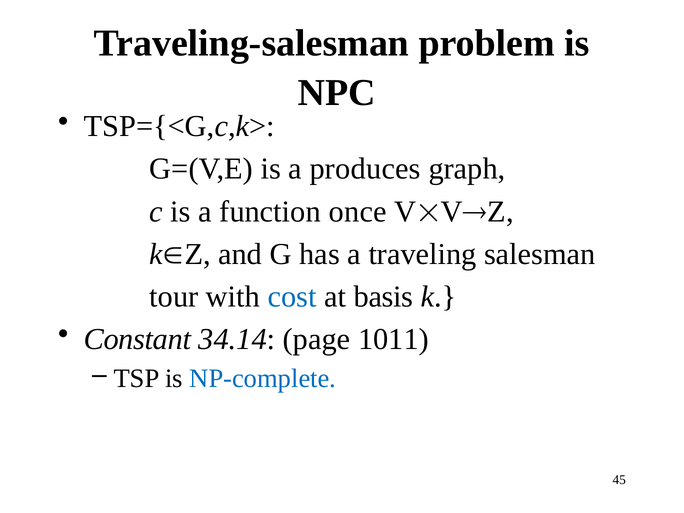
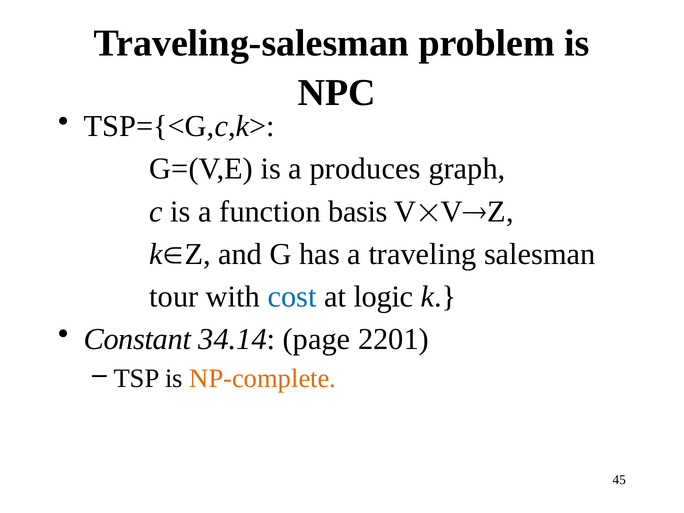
once: once -> basis
basis: basis -> logic
1011: 1011 -> 2201
NP-complete colour: blue -> orange
